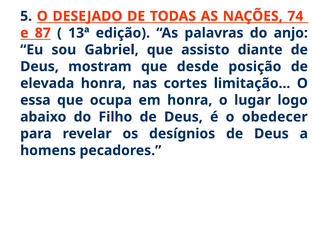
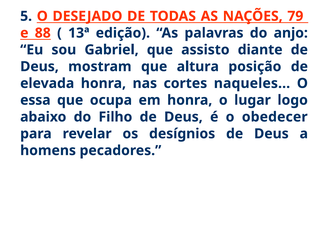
74: 74 -> 79
87: 87 -> 88
desde: desde -> altura
limitação: limitação -> naqueles
